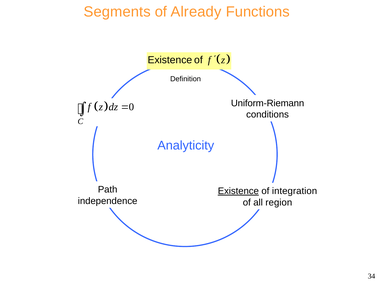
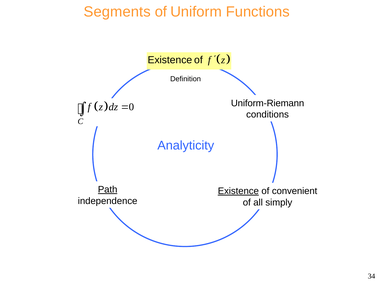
Already: Already -> Uniform
Path underline: none -> present
integration: integration -> convenient
region: region -> simply
